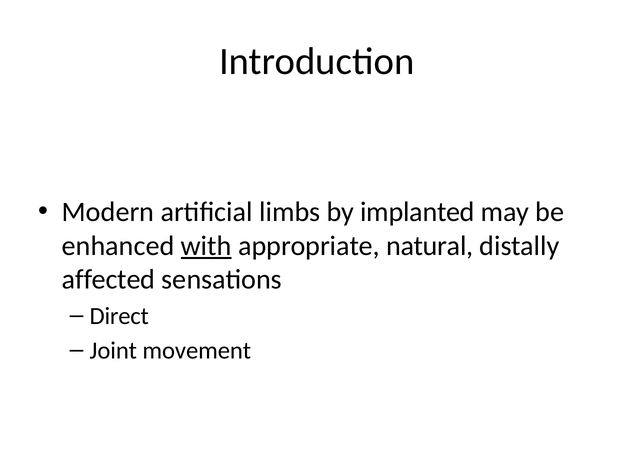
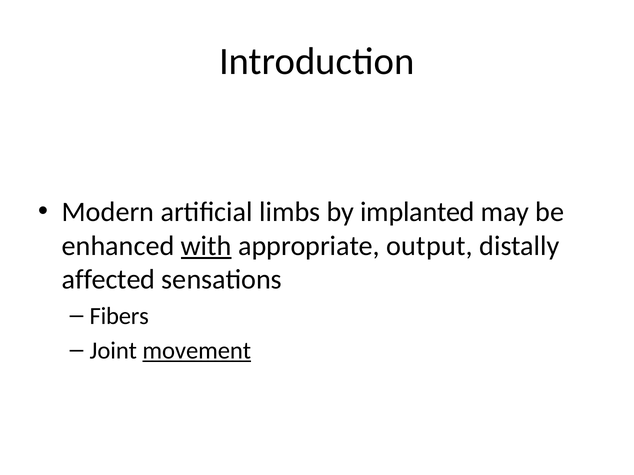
natural: natural -> output
Direct: Direct -> Fibers
movement underline: none -> present
